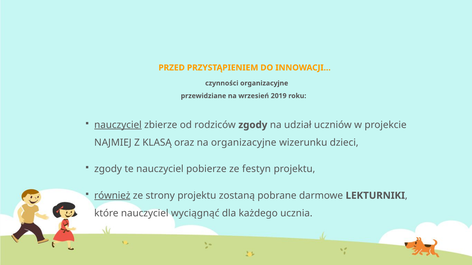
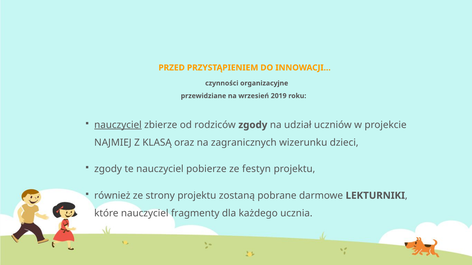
na organizacyjne: organizacyjne -> zagranicznych
również underline: present -> none
wyciągnąć: wyciągnąć -> fragmenty
